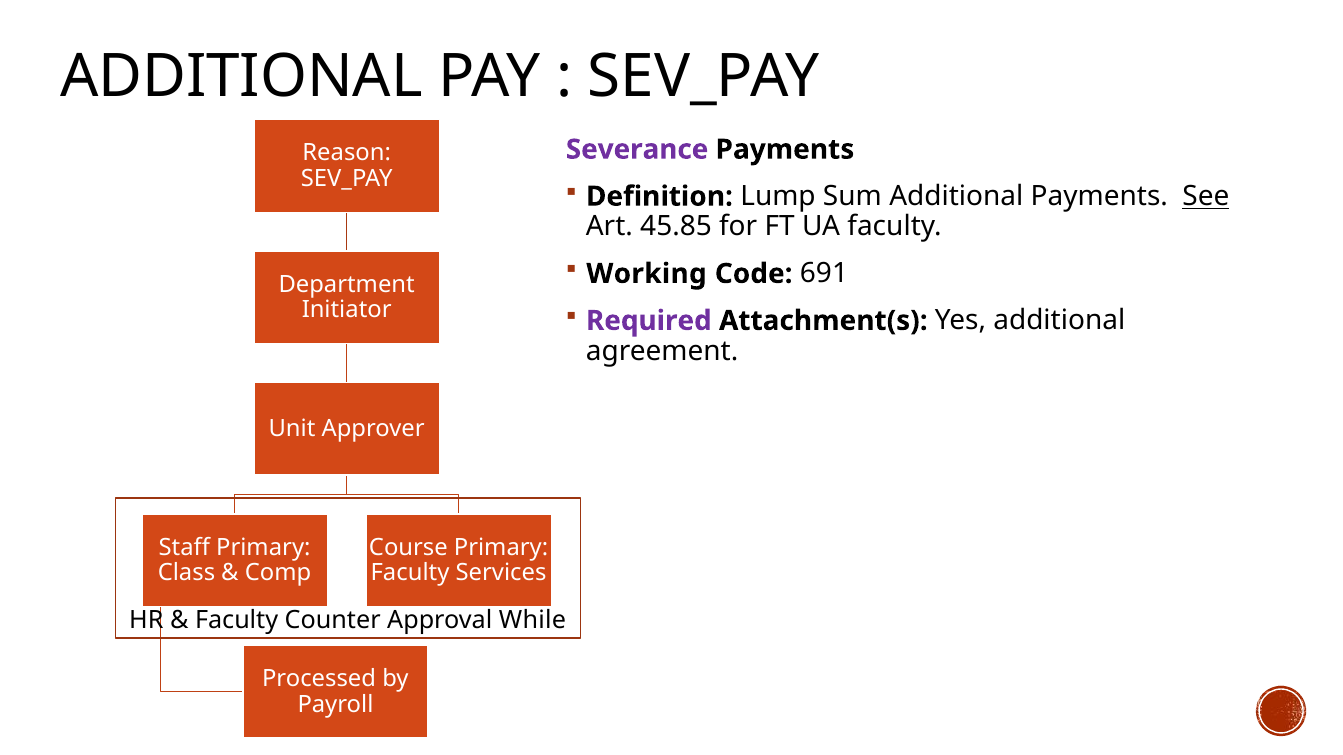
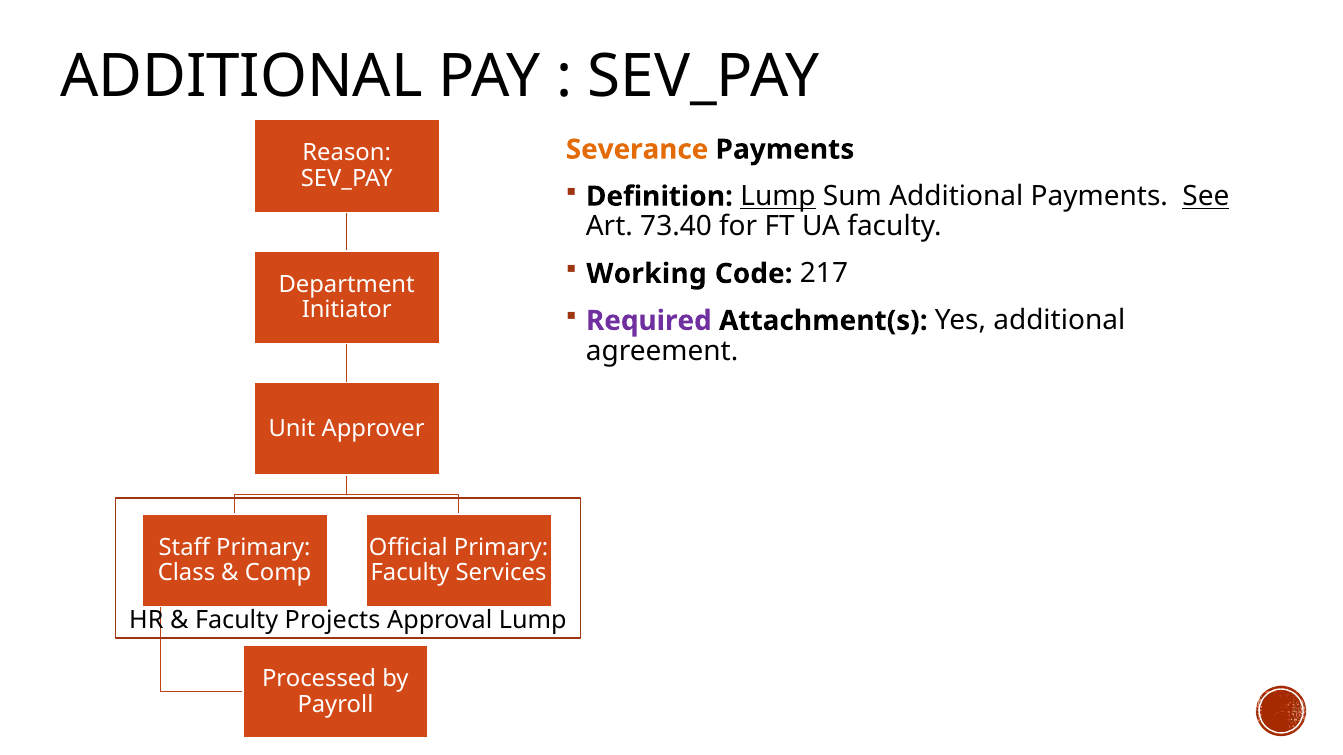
Severance colour: purple -> orange
Lump at (778, 197) underline: none -> present
45.85: 45.85 -> 73.40
691: 691 -> 217
Course: Course -> Official
Counter: Counter -> Projects
Approval While: While -> Lump
